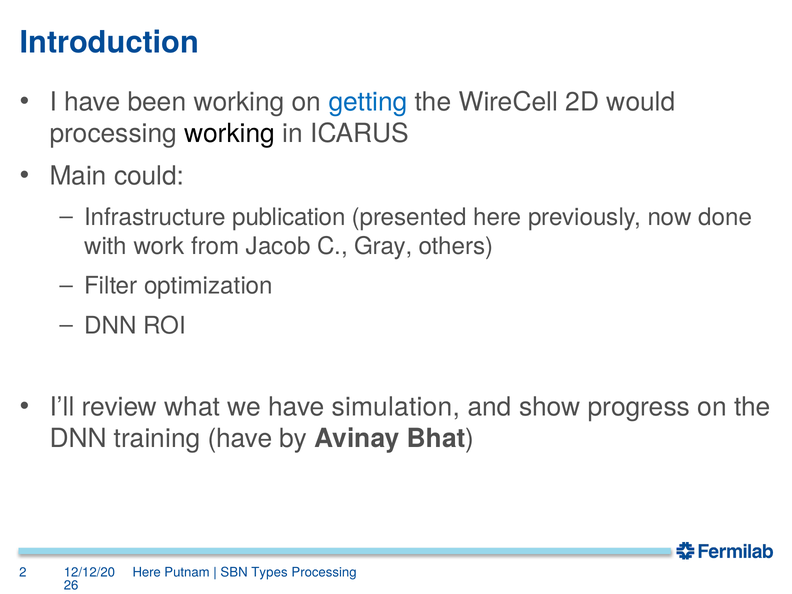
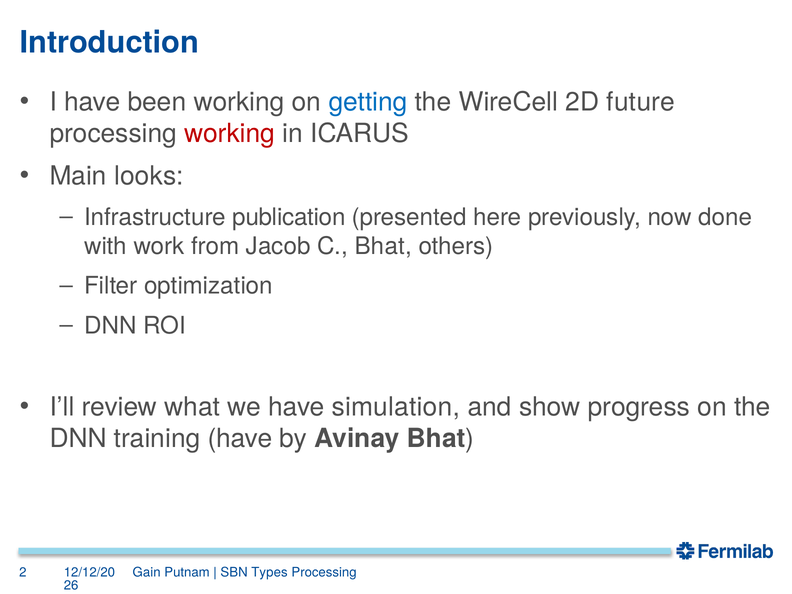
would: would -> future
working at (230, 134) colour: black -> red
could: could -> looks
C Gray: Gray -> Bhat
Here at (147, 572): Here -> Gain
